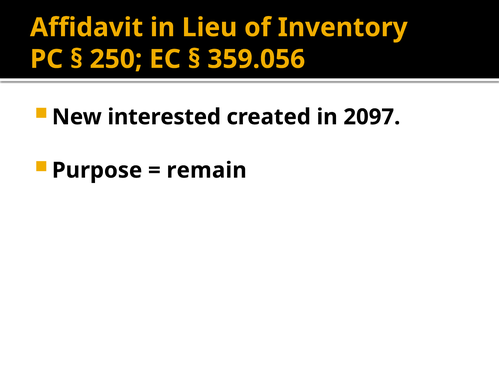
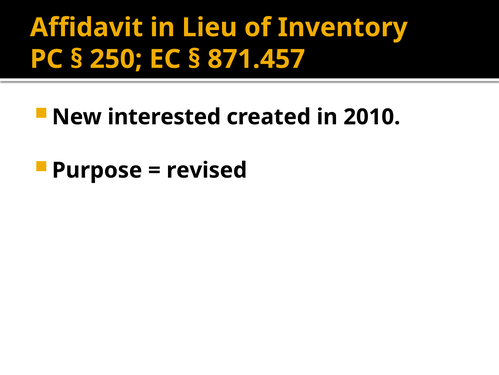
359.056: 359.056 -> 871.457
2097: 2097 -> 2010
remain: remain -> revised
